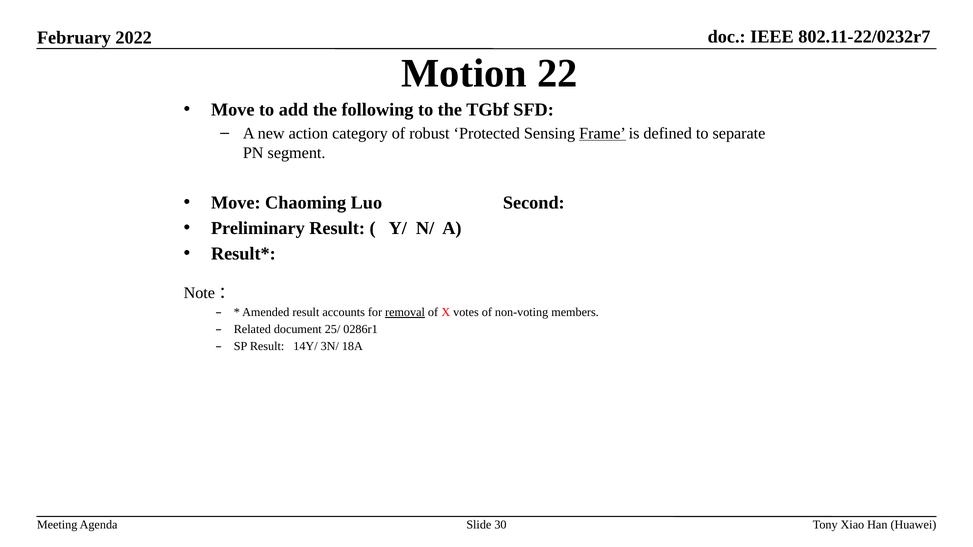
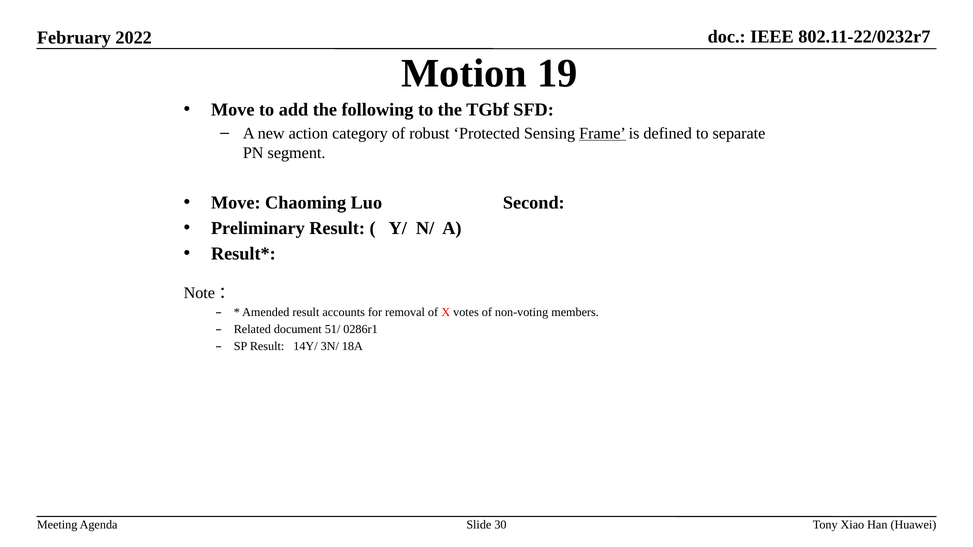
22: 22 -> 19
removal underline: present -> none
25/: 25/ -> 51/
